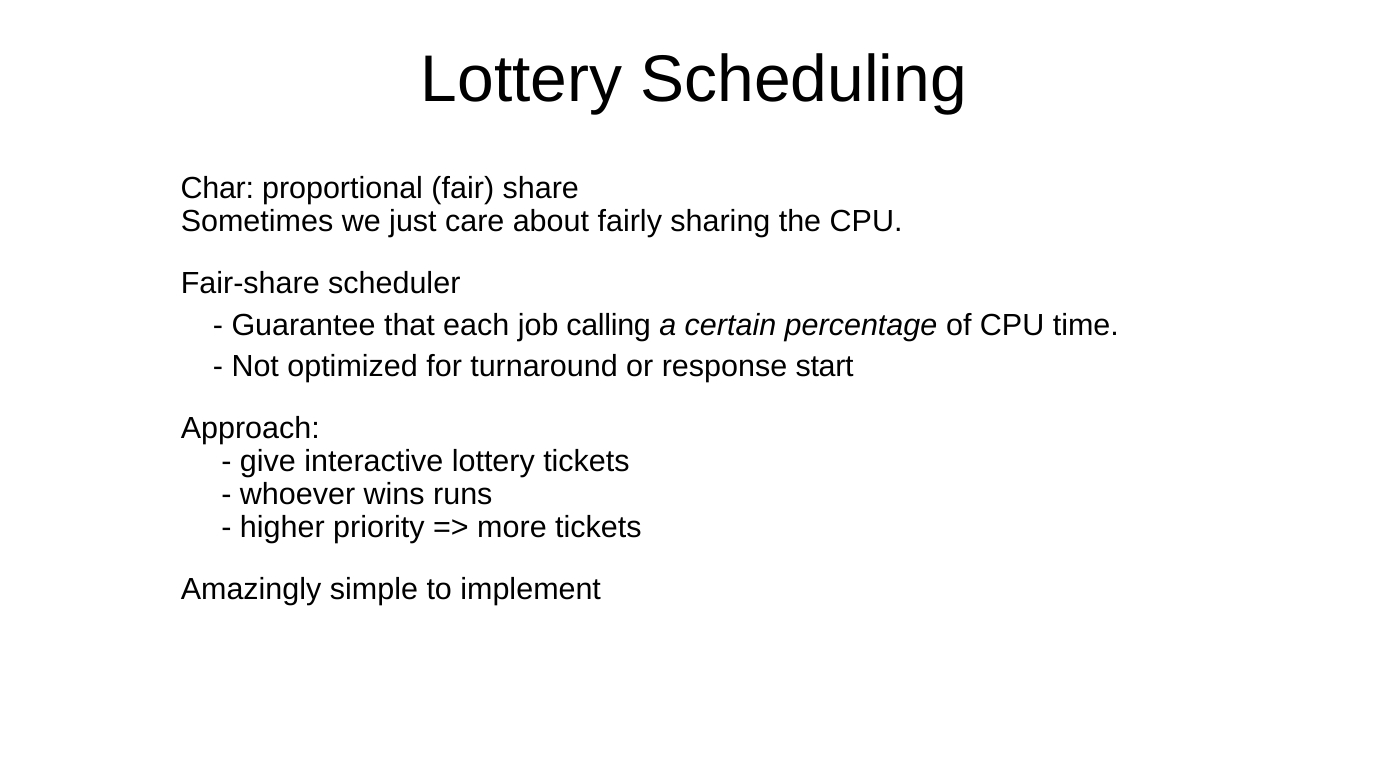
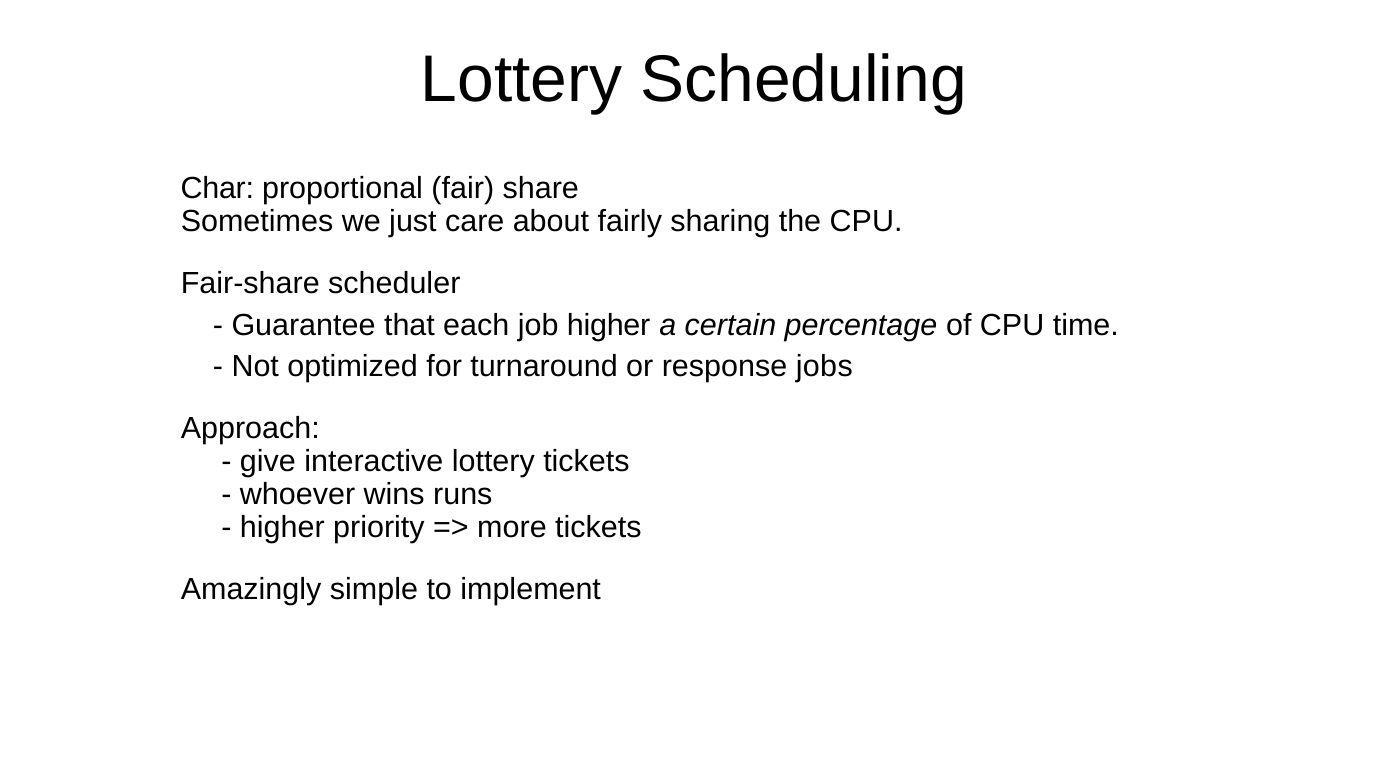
job calling: calling -> higher
start: start -> jobs
